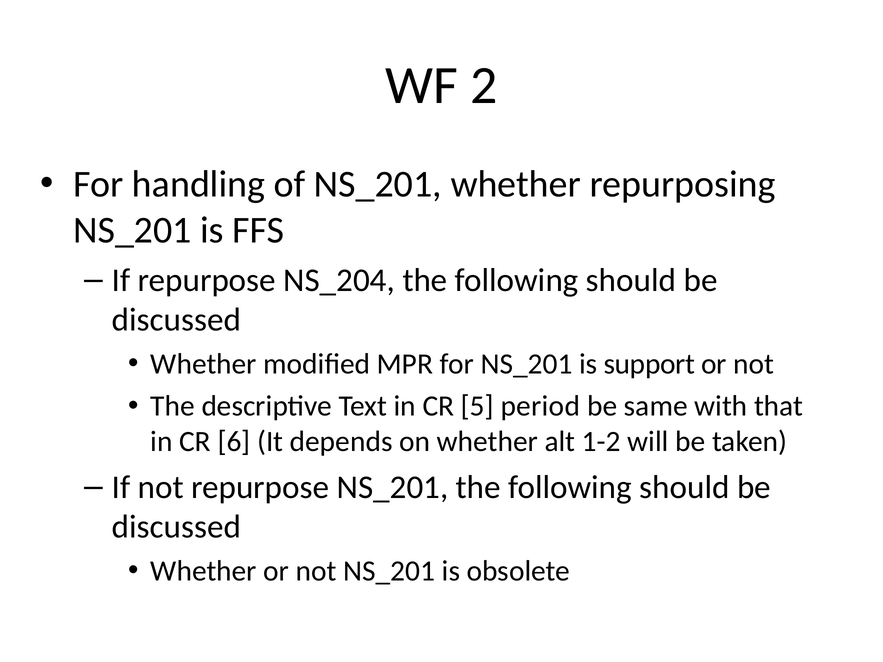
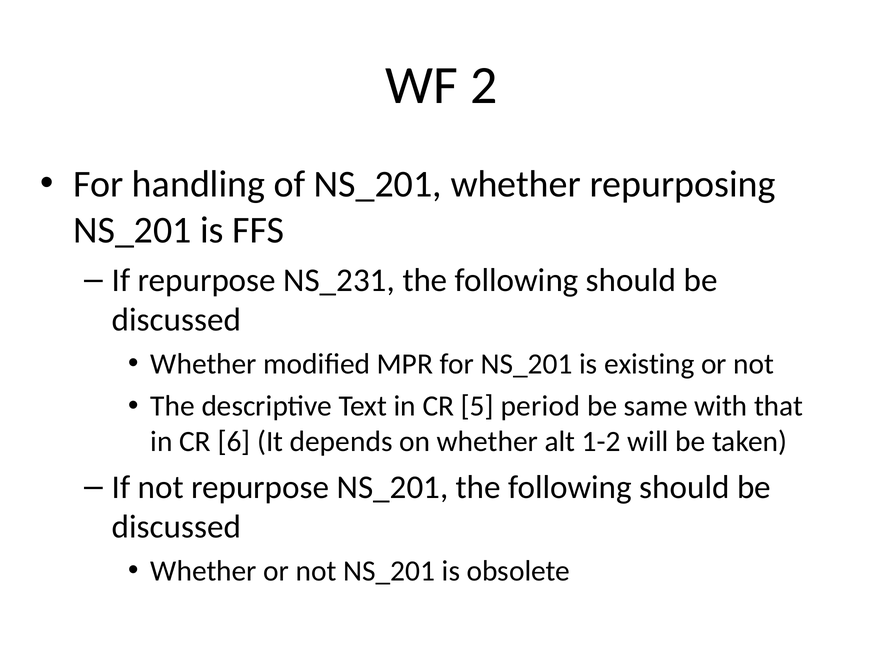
NS_204: NS_204 -> NS_231
support: support -> existing
